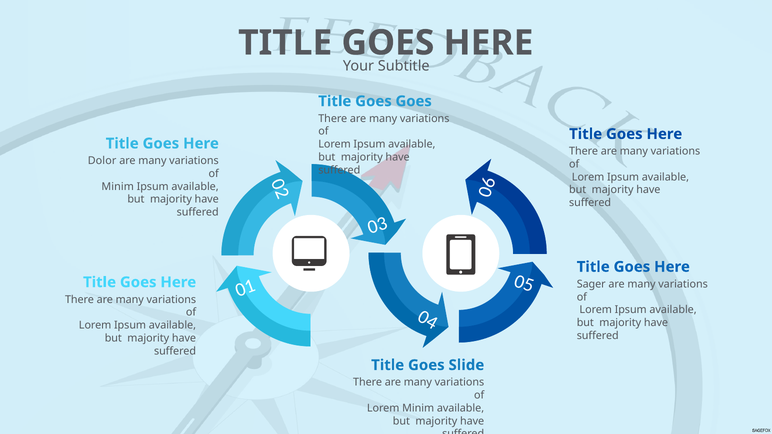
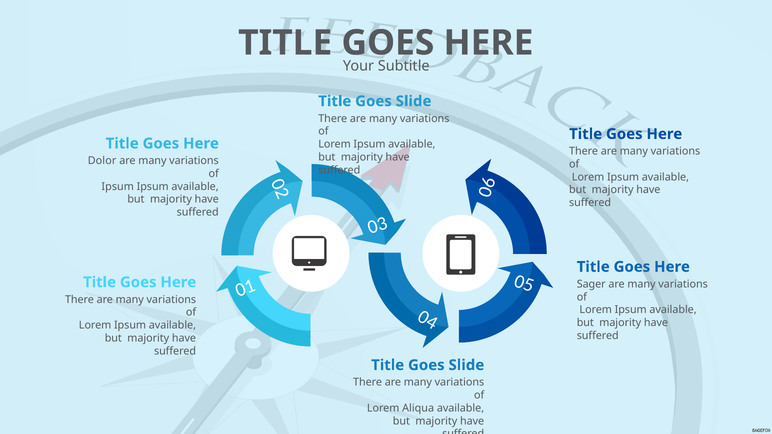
Goes at (414, 101): Goes -> Slide
Minim at (118, 187): Minim -> Ipsum
Lorem Minim: Minim -> Aliqua
